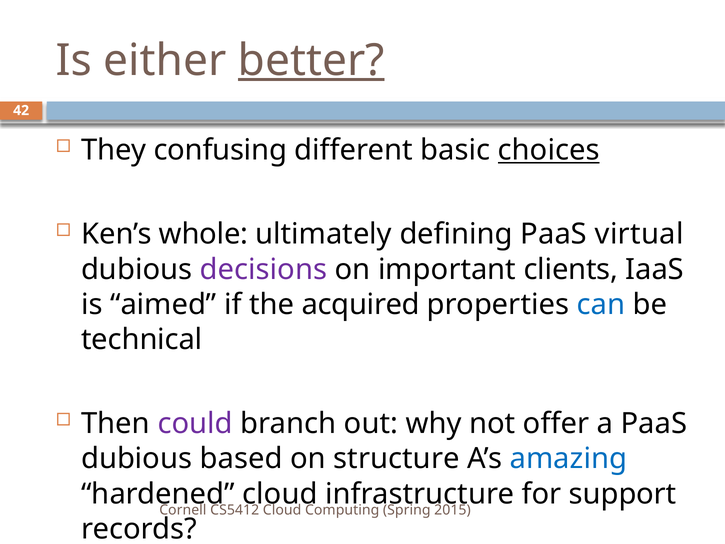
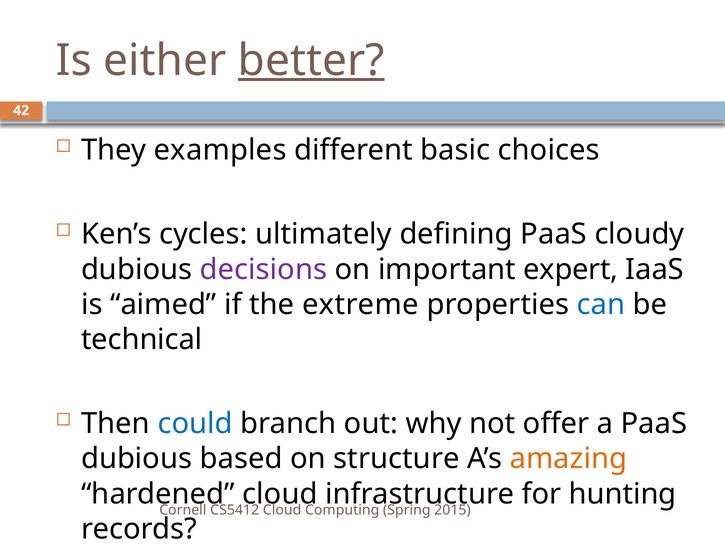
confusing: confusing -> examples
choices underline: present -> none
whole: whole -> cycles
virtual: virtual -> cloudy
clients: clients -> expert
acquired: acquired -> extreme
could colour: purple -> blue
amazing colour: blue -> orange
support: support -> hunting
